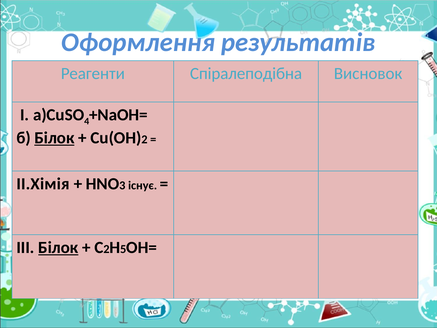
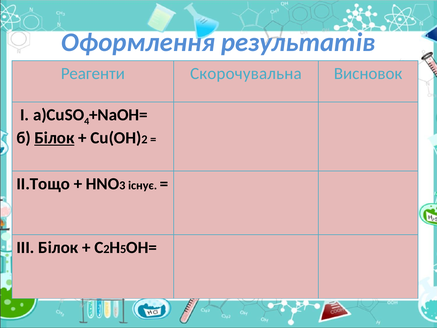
Спіралеподібна: Спіралеподібна -> Скорочувальна
ІІ.Хімія: ІІ.Хімія -> ІІ.Тощо
Білок at (58, 247) underline: present -> none
